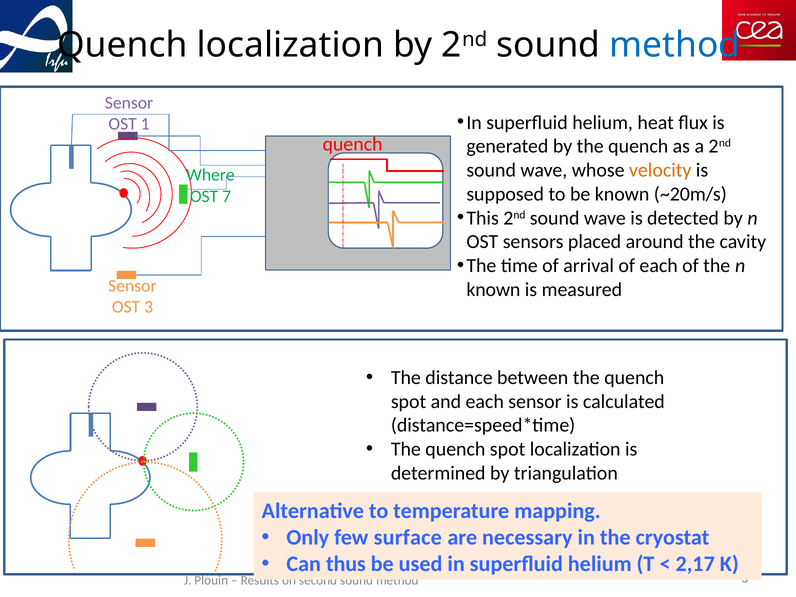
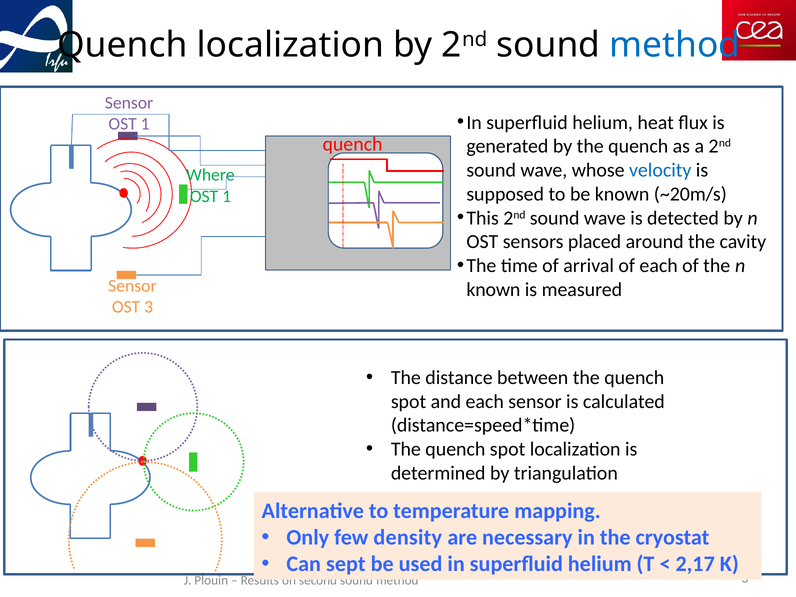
velocity colour: orange -> blue
7 at (227, 196): 7 -> 1
surface: surface -> density
thus: thus -> sept
